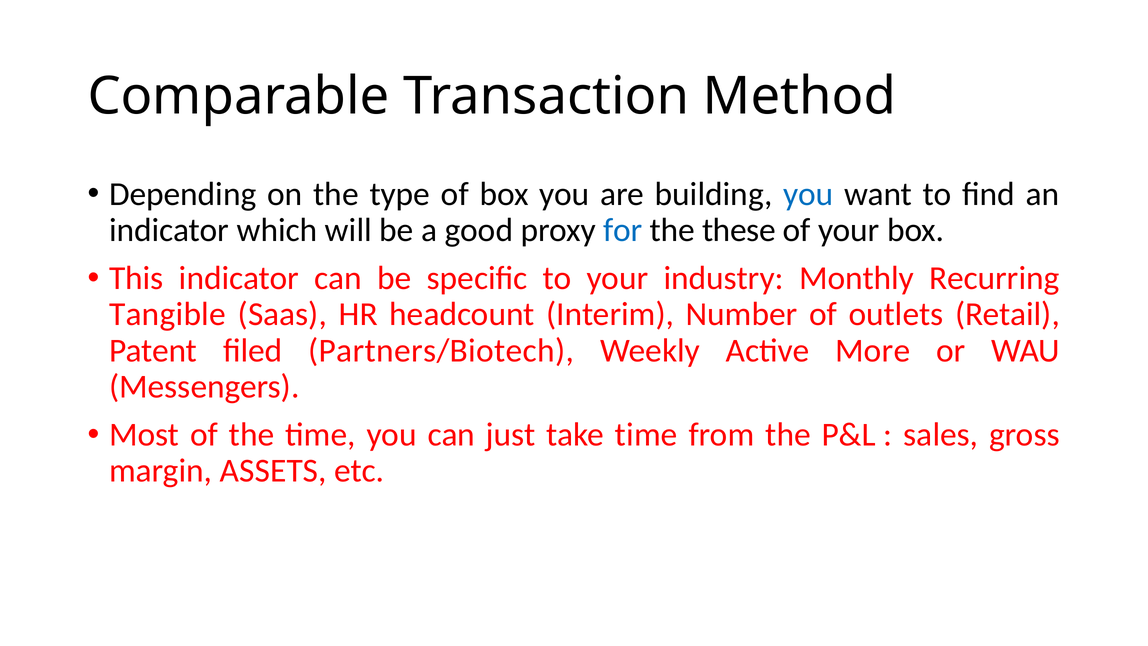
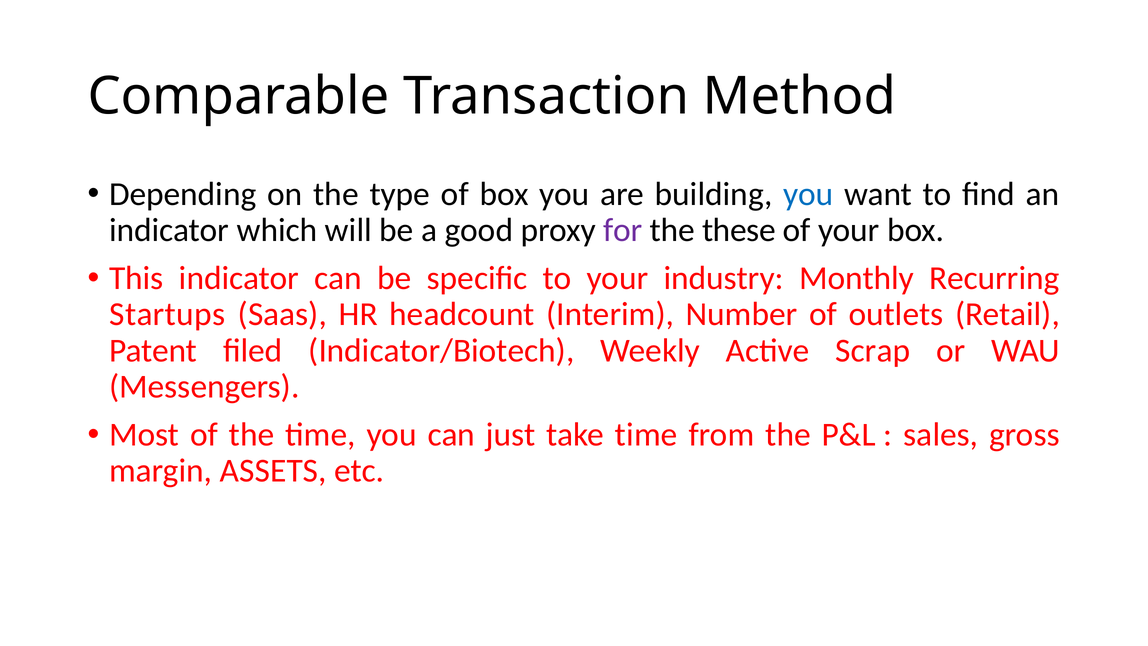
for colour: blue -> purple
Tangible: Tangible -> Startups
Partners/Biotech: Partners/Biotech -> Indicator/Biotech
More: More -> Scrap
